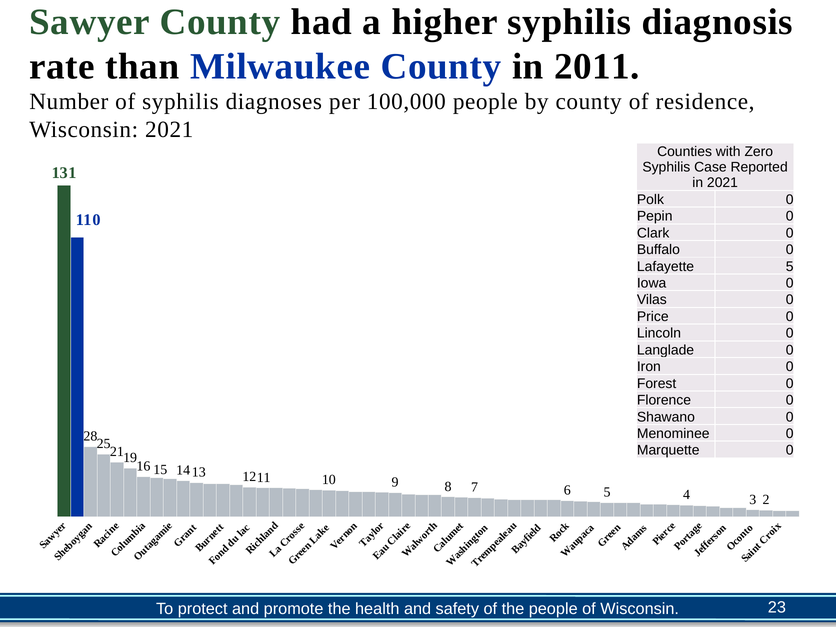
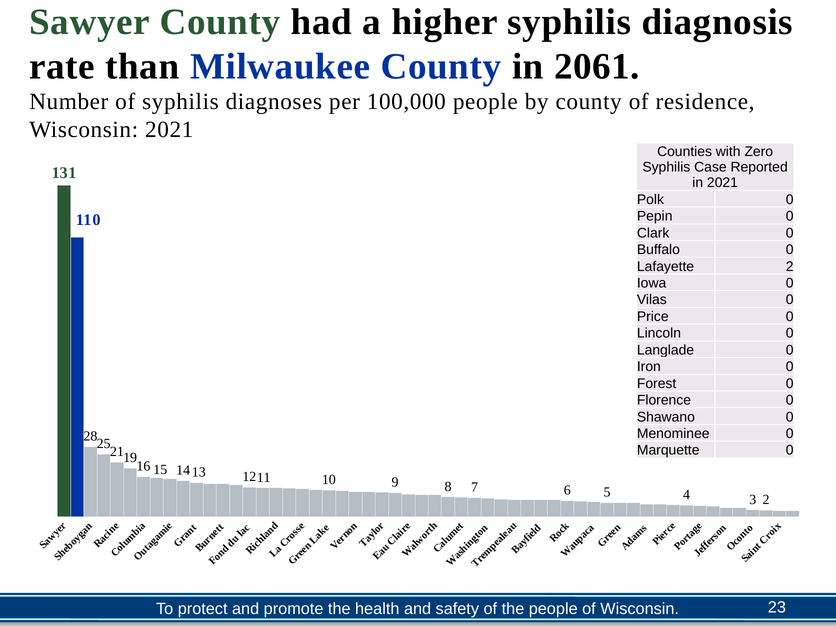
2011: 2011 -> 2061
Lafayette 5: 5 -> 2
